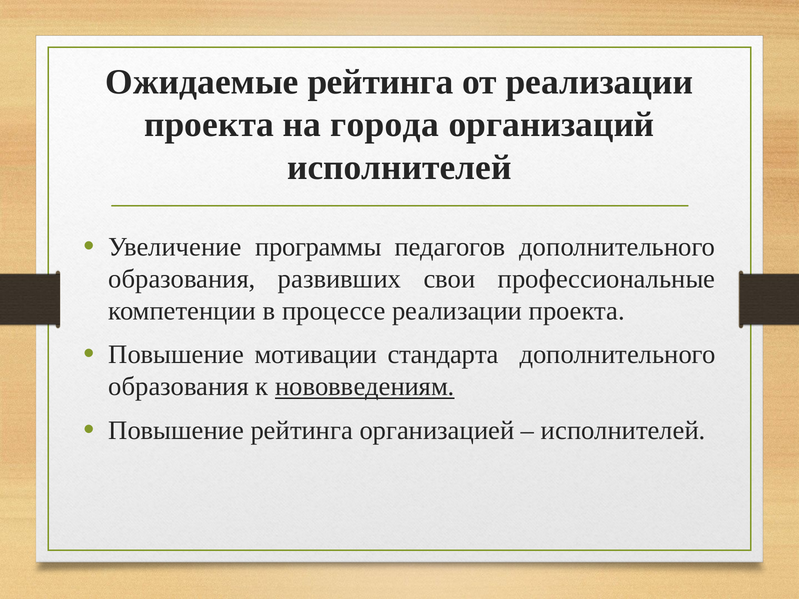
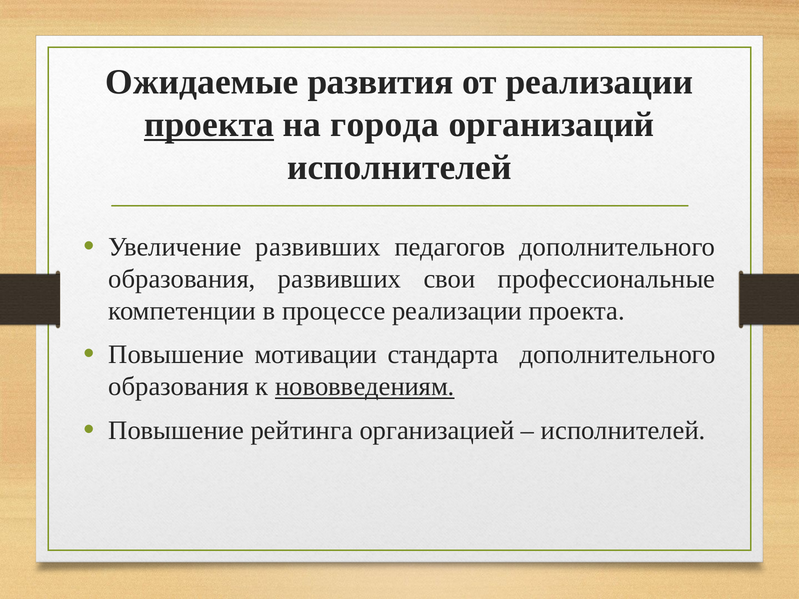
Ожидаемые рейтинга: рейтинга -> развития
проекта at (209, 125) underline: none -> present
Увеличение программы: программы -> развивших
